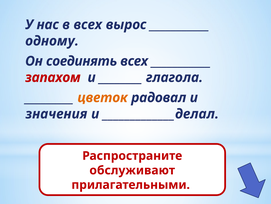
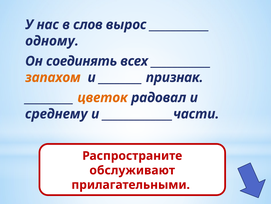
в всех: всех -> слов
запахом colour: red -> orange
глагола: глагола -> признак
значения: значения -> среднему
_____________делал: _____________делал -> _____________части
